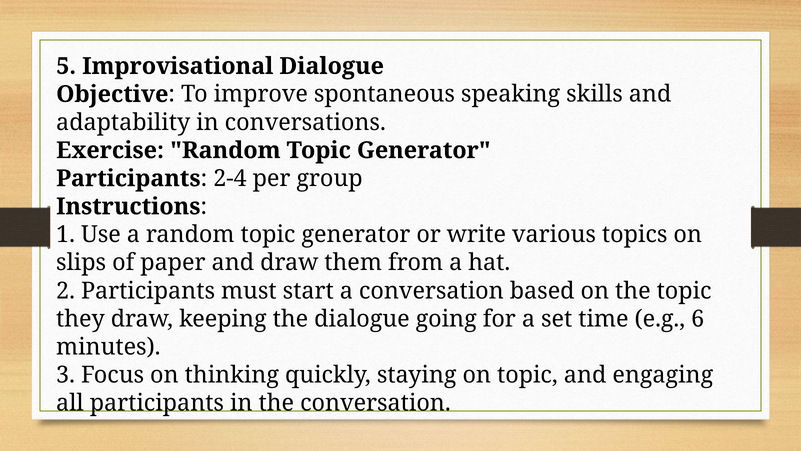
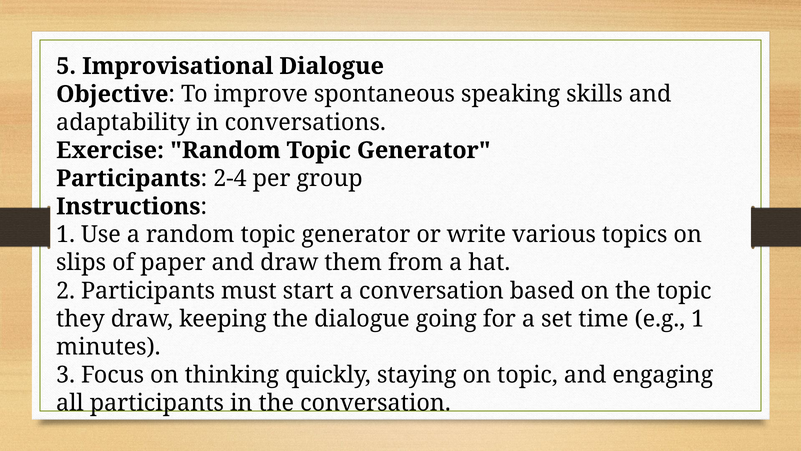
e.g 6: 6 -> 1
